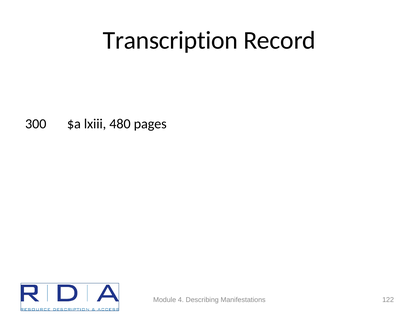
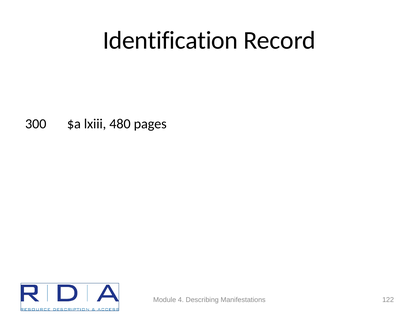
Transcription: Transcription -> Identification
